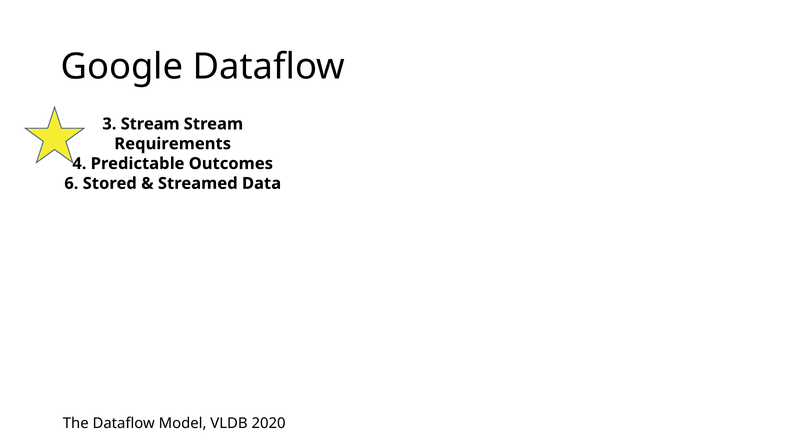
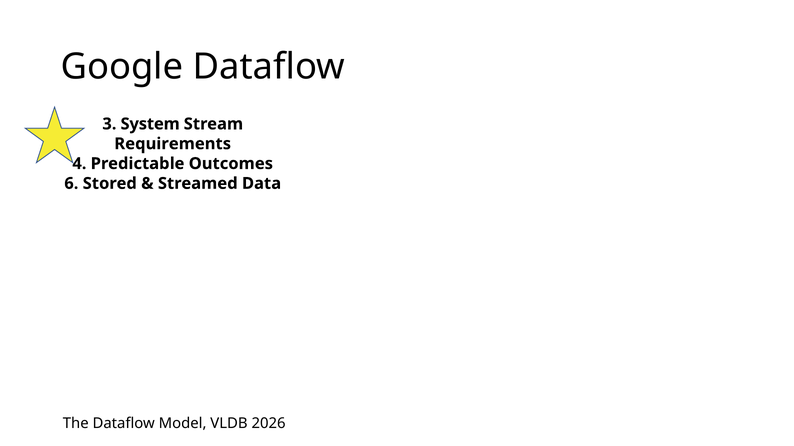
3 Stream: Stream -> System
2020: 2020 -> 2026
